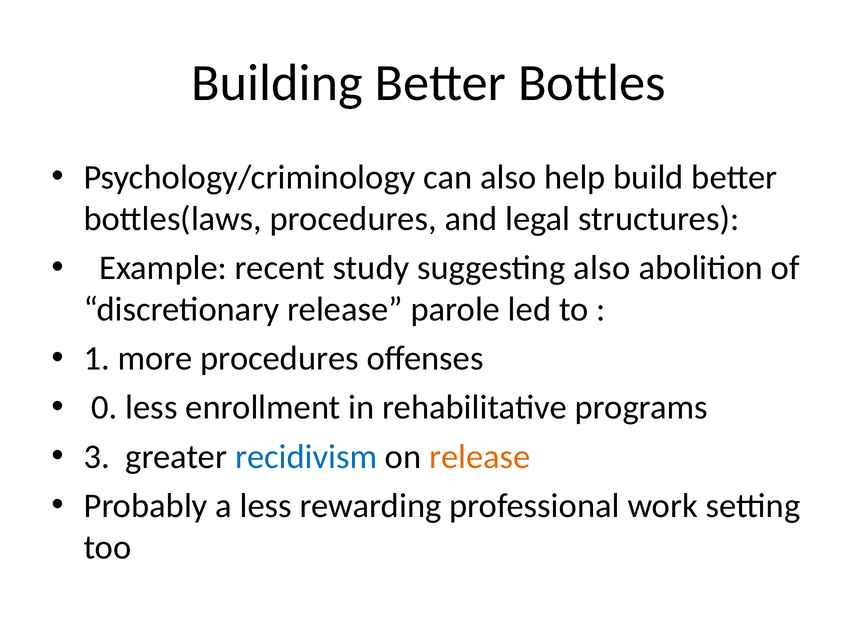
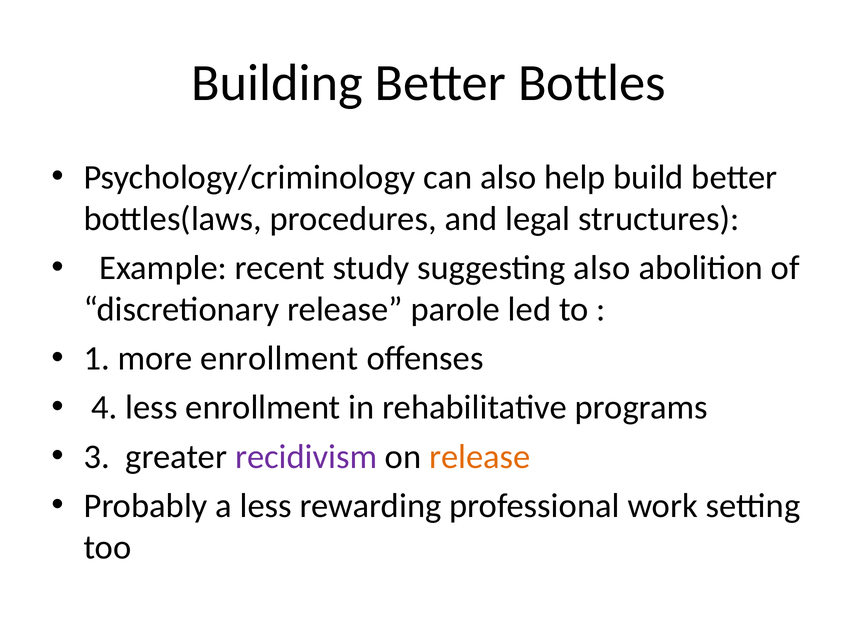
more procedures: procedures -> enrollment
0: 0 -> 4
recidivism colour: blue -> purple
